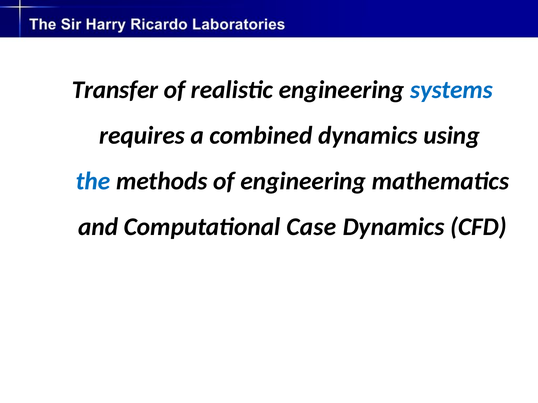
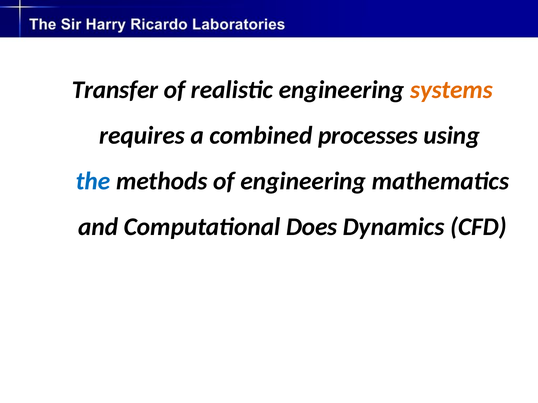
systems colour: blue -> orange
combined dynamics: dynamics -> processes
Case: Case -> Does
